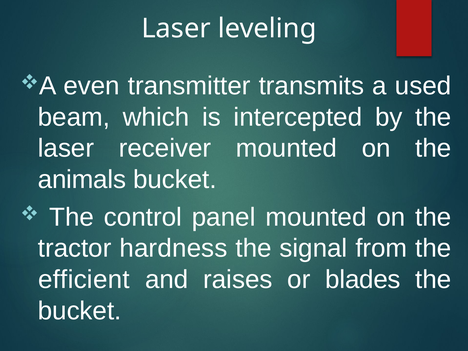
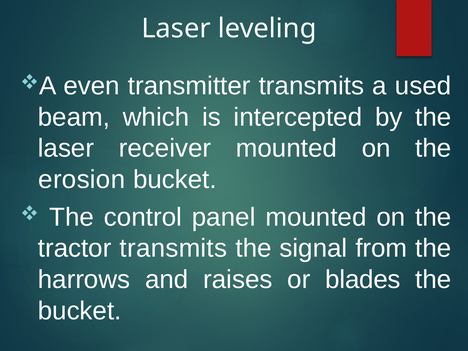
animals: animals -> erosion
tractor hardness: hardness -> transmits
efficient: efficient -> harrows
